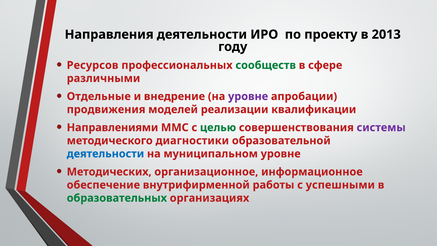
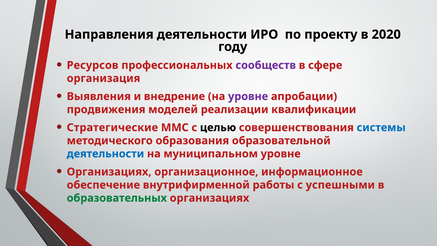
2013: 2013 -> 2020
сообществ colour: green -> purple
различными: различными -> организация
Отдельные: Отдельные -> Выявления
Направлениями: Направлениями -> Стратегические
целью colour: green -> black
системы colour: purple -> blue
диагностики: диагностики -> образования
Методических at (109, 172): Методических -> Организациях
